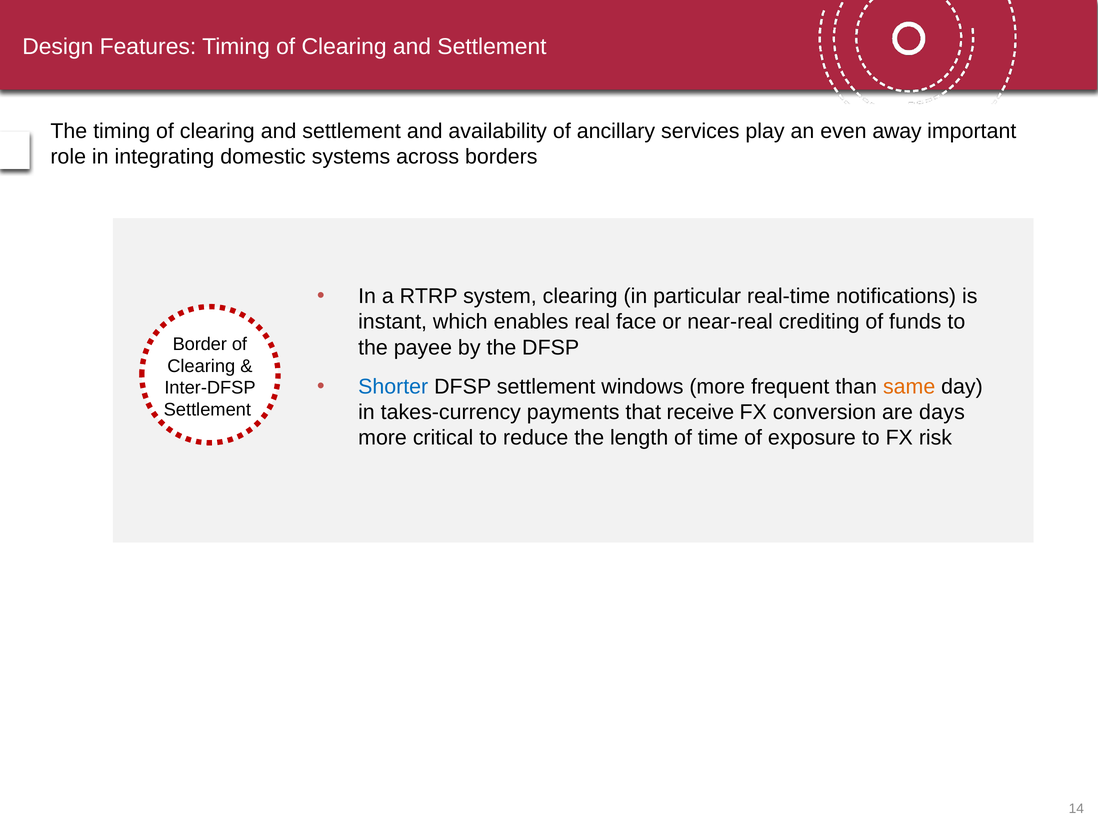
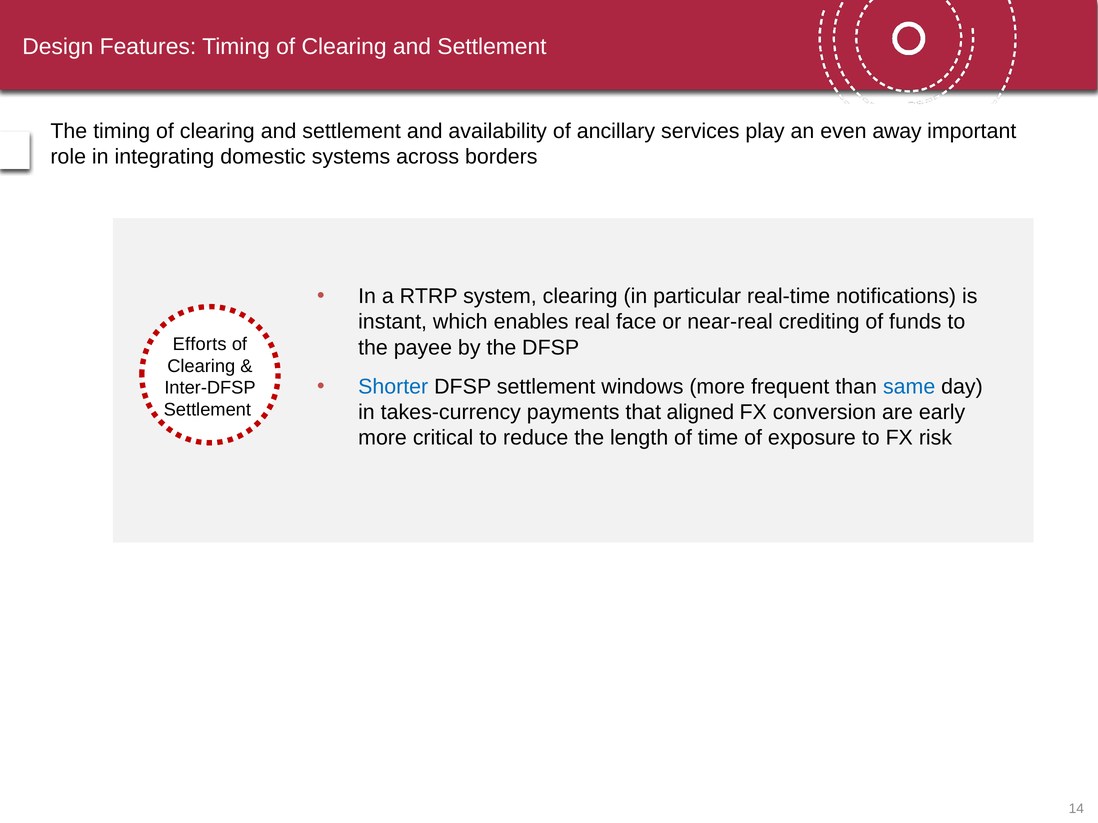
Border: Border -> Efforts
same colour: orange -> blue
receive: receive -> aligned
days: days -> early
